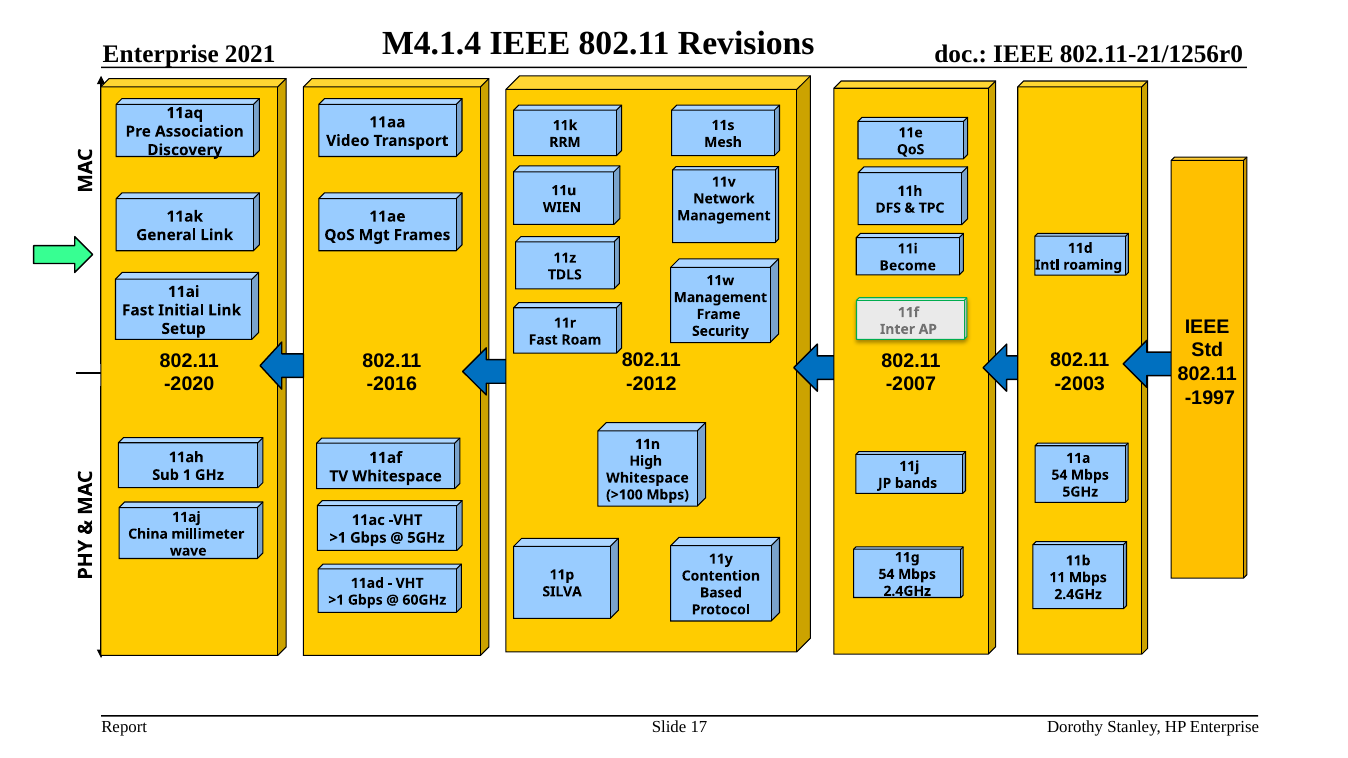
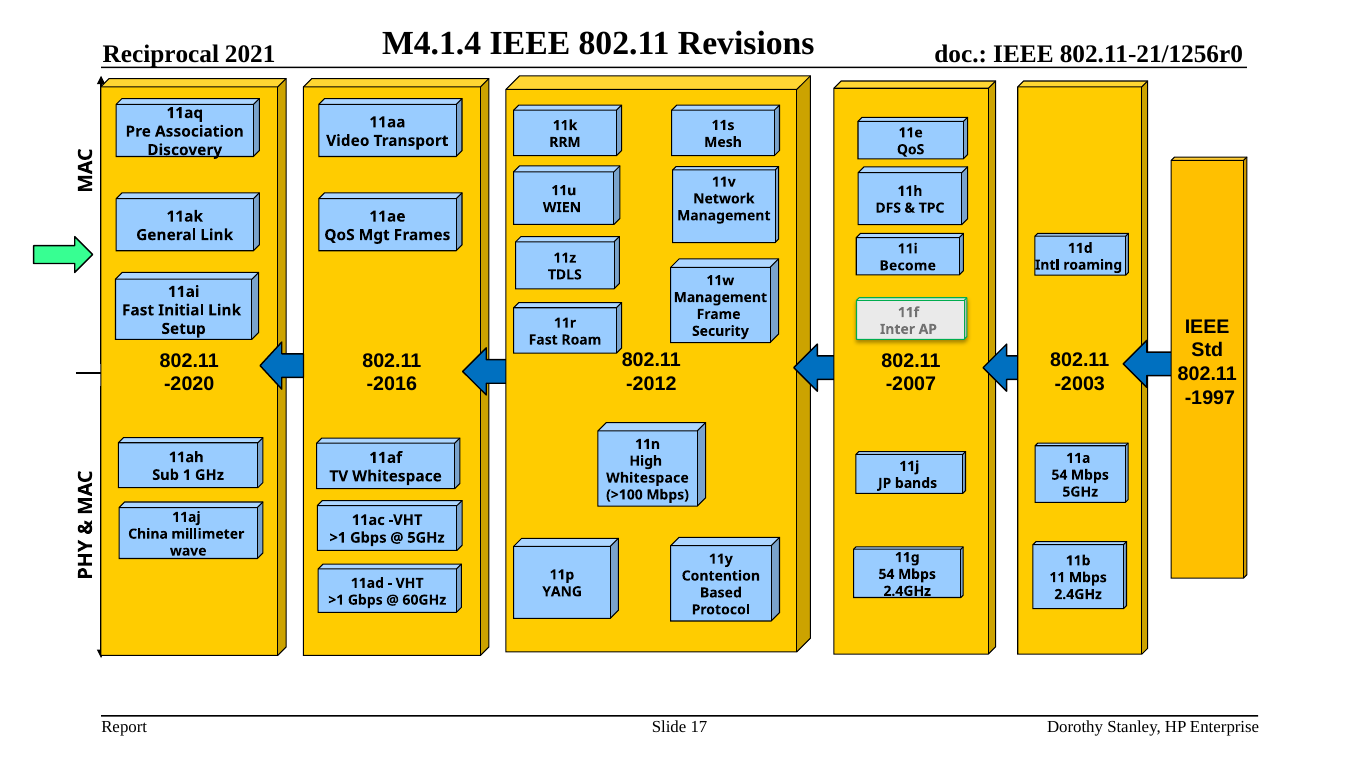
Enterprise at (161, 54): Enterprise -> Reciprocal
SILVA: SILVA -> YANG
